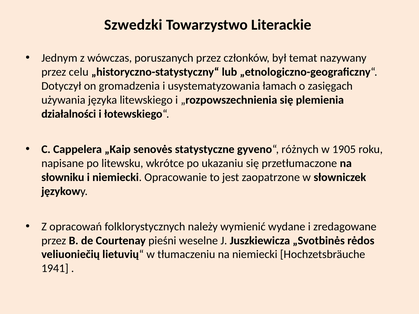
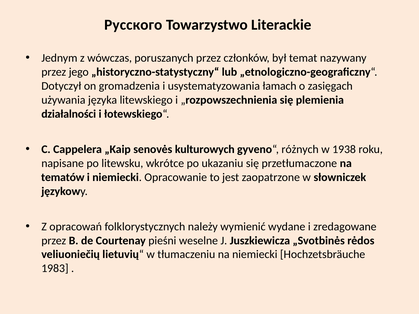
Szwedzki: Szwedzki -> Русского
celu: celu -> jego
statystyczne: statystyczne -> kulturowych
1905: 1905 -> 1938
słowniku: słowniku -> tematów
1941: 1941 -> 1983
